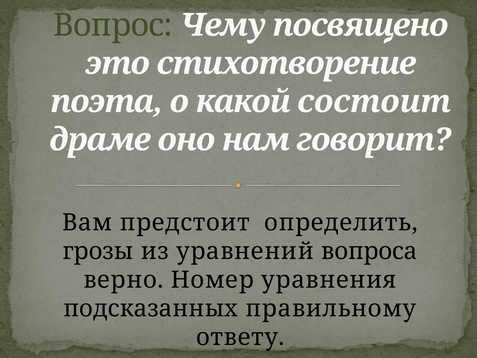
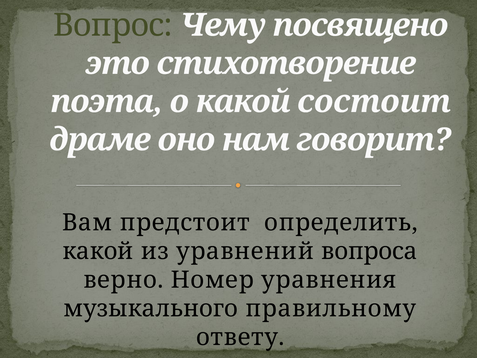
грозы at (98, 251): грозы -> какой
подсказанных: подсказанных -> музыкального
